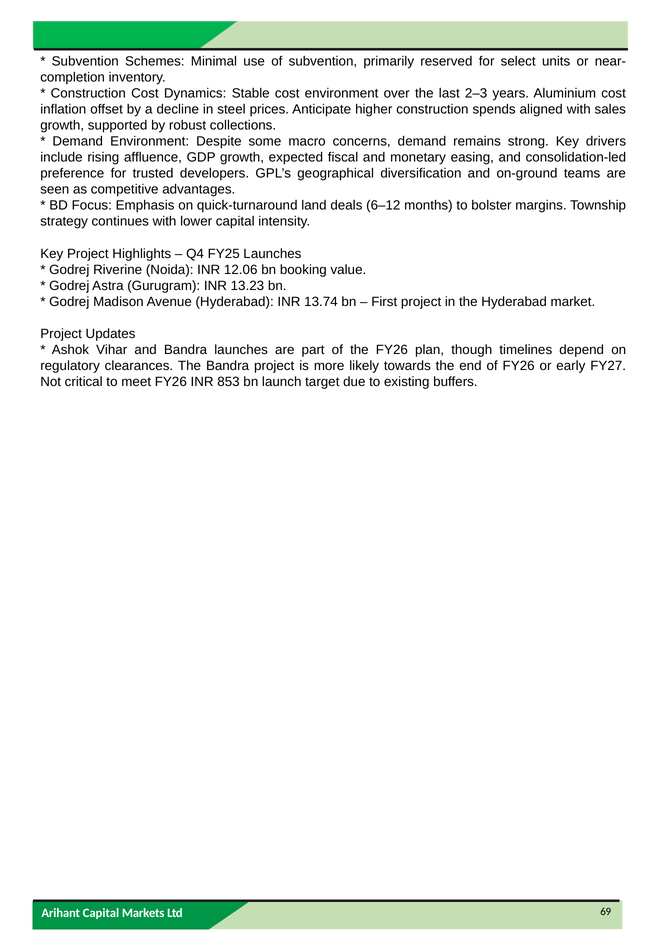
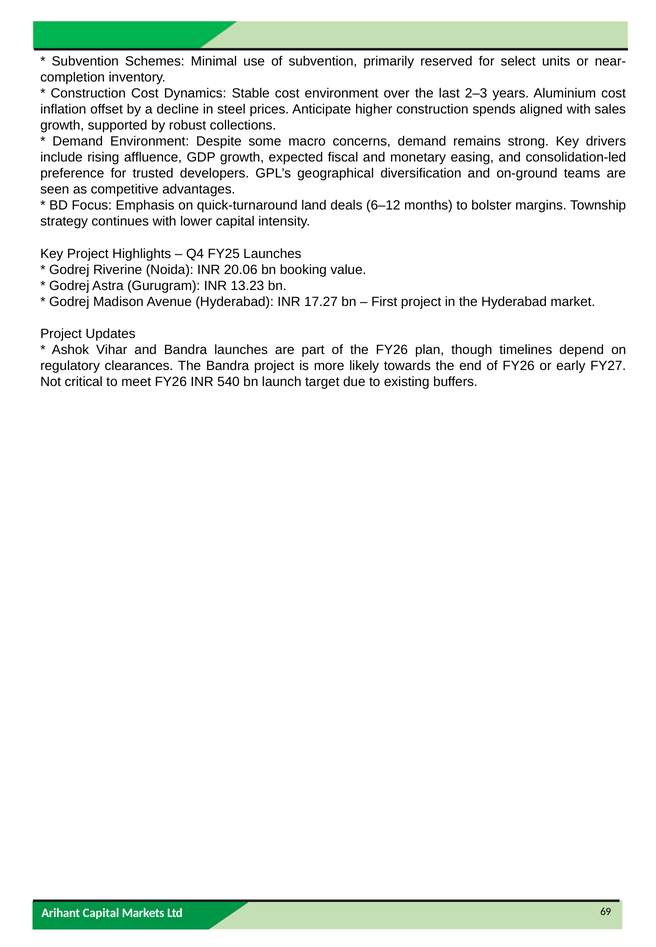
12.06: 12.06 -> 20.06
13.74: 13.74 -> 17.27
853: 853 -> 540
